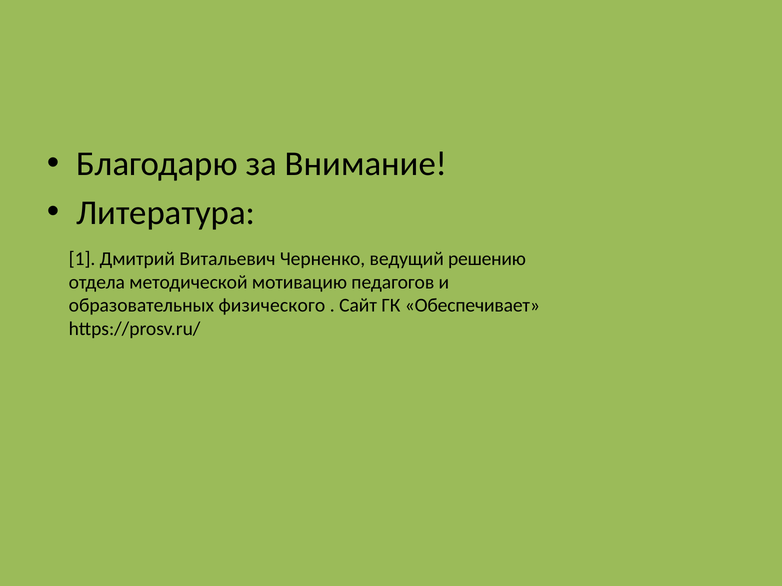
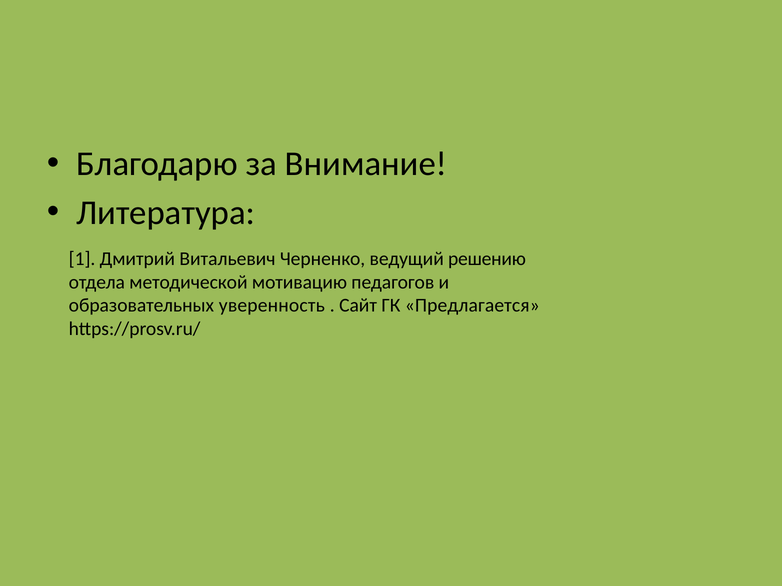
физического: физического -> уверенность
Обеспечивает: Обеспечивает -> Предлагается
